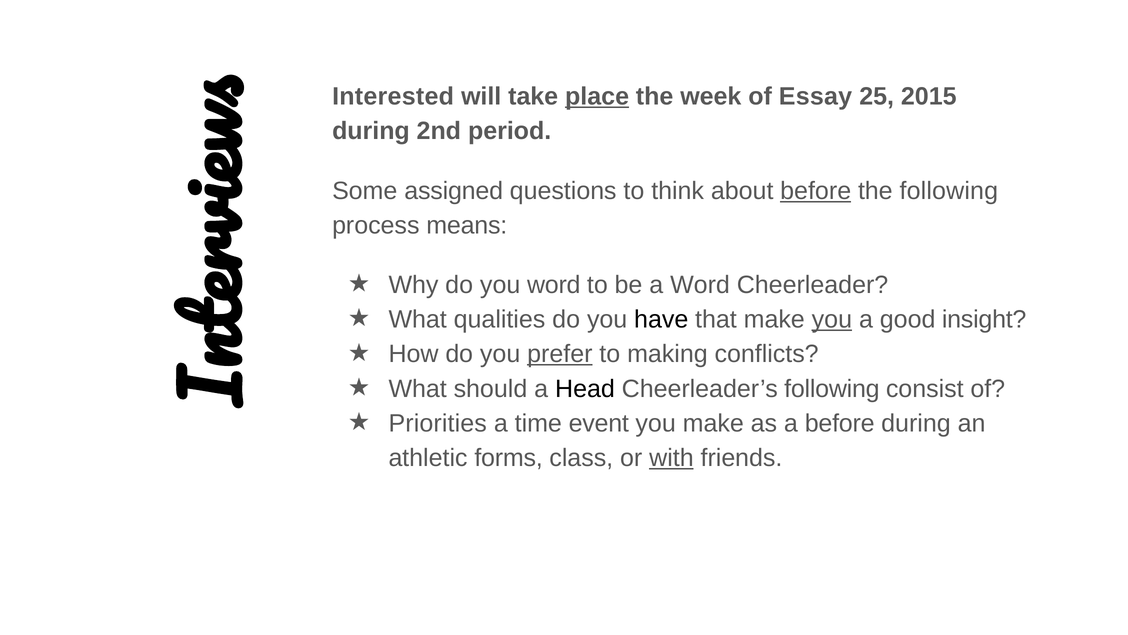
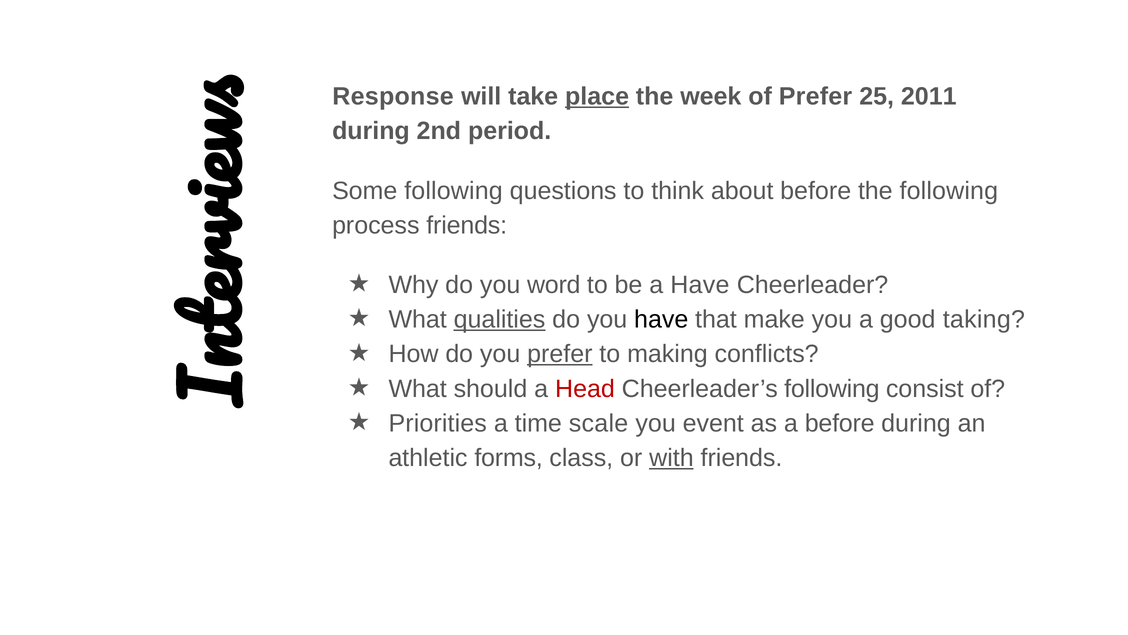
Interested: Interested -> Response
of Essay: Essay -> Prefer
2015: 2015 -> 2011
Some assigned: assigned -> following
before at (816, 191) underline: present -> none
process means: means -> friends
a Word: Word -> Have
qualities underline: none -> present
you at (832, 319) underline: present -> none
insight: insight -> taking
Head colour: black -> red
event: event -> scale
you make: make -> event
